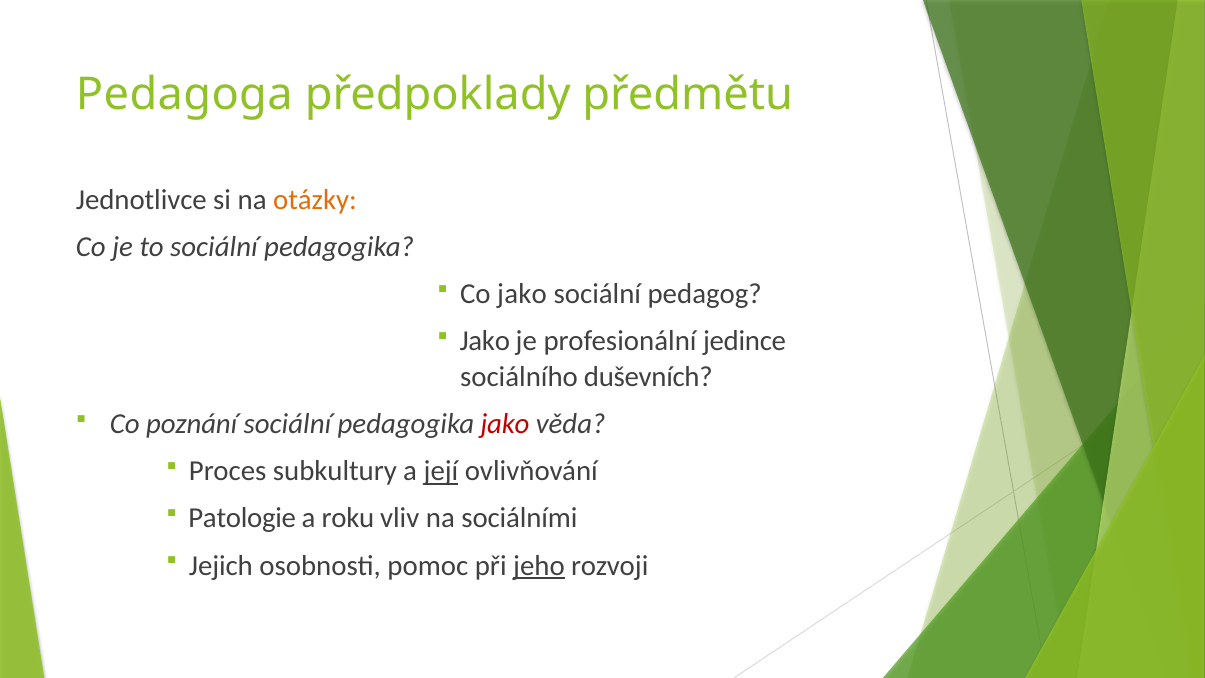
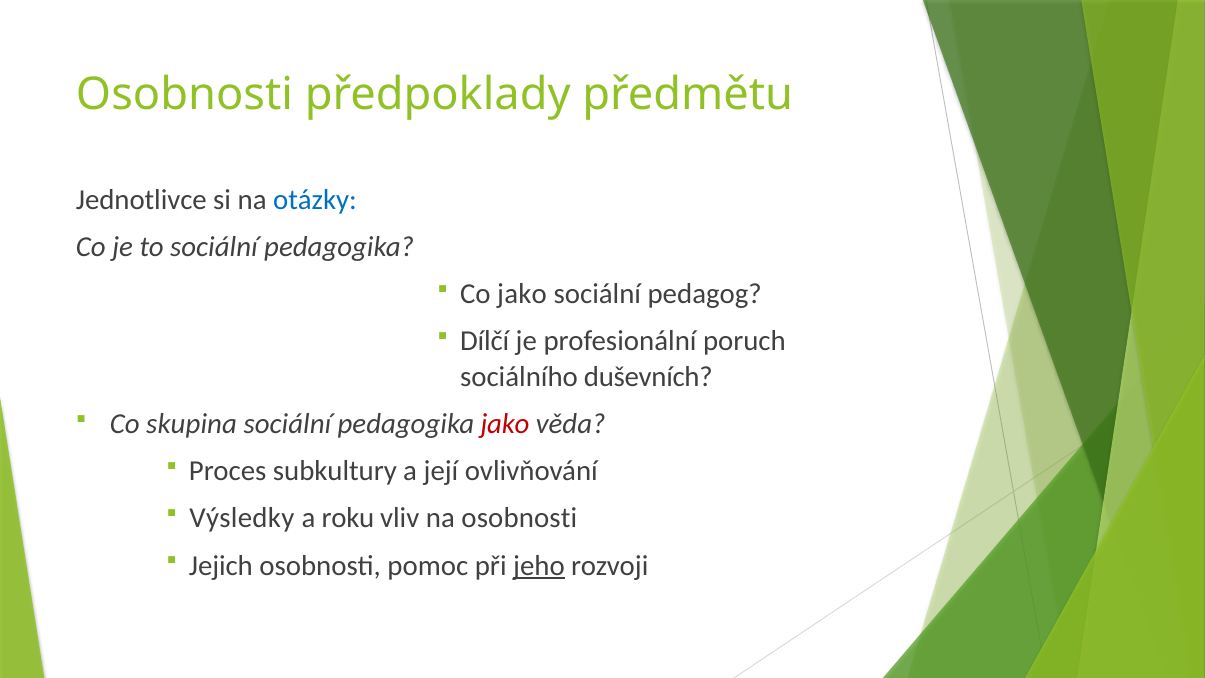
Pedagoga at (184, 95): Pedagoga -> Osobnosti
otázky colour: orange -> blue
Jako at (485, 341): Jako -> Dílčí
jedince: jedince -> poruch
poznání: poznání -> skupina
její underline: present -> none
Patologie: Patologie -> Výsledky
na sociálními: sociálními -> osobnosti
